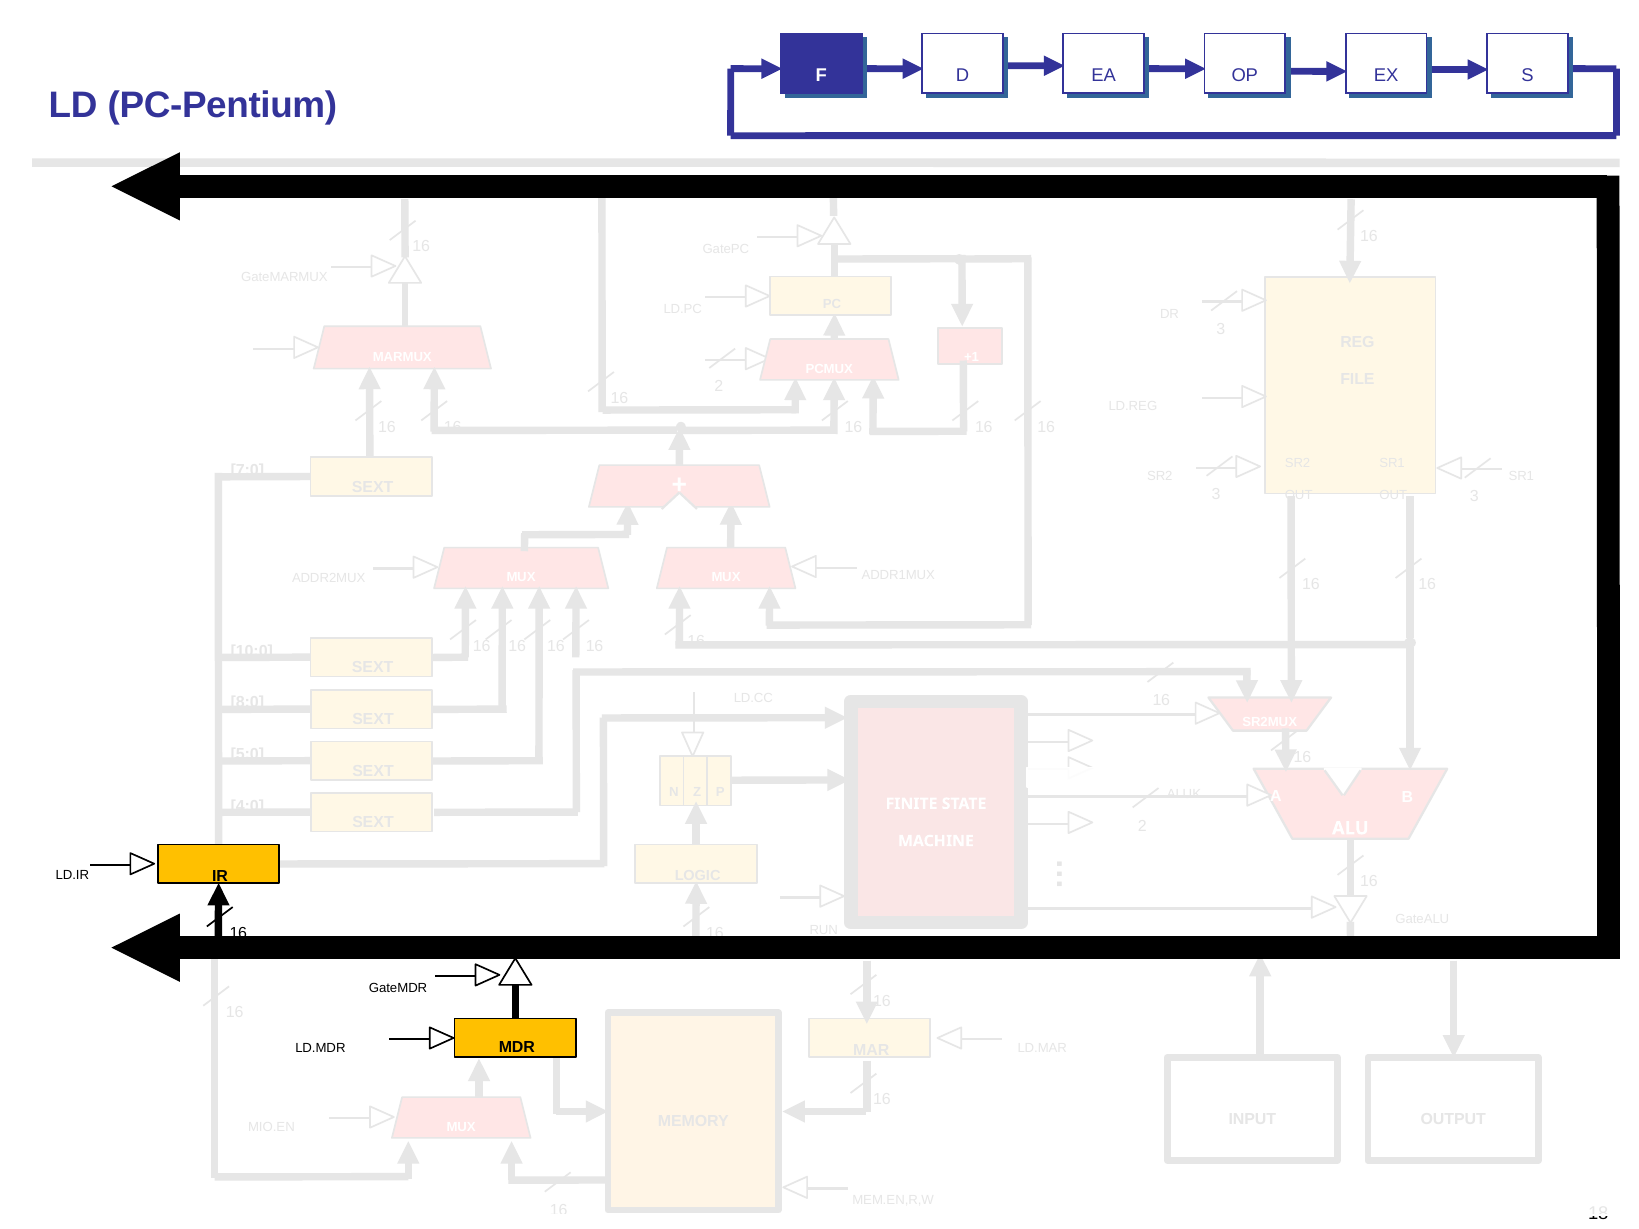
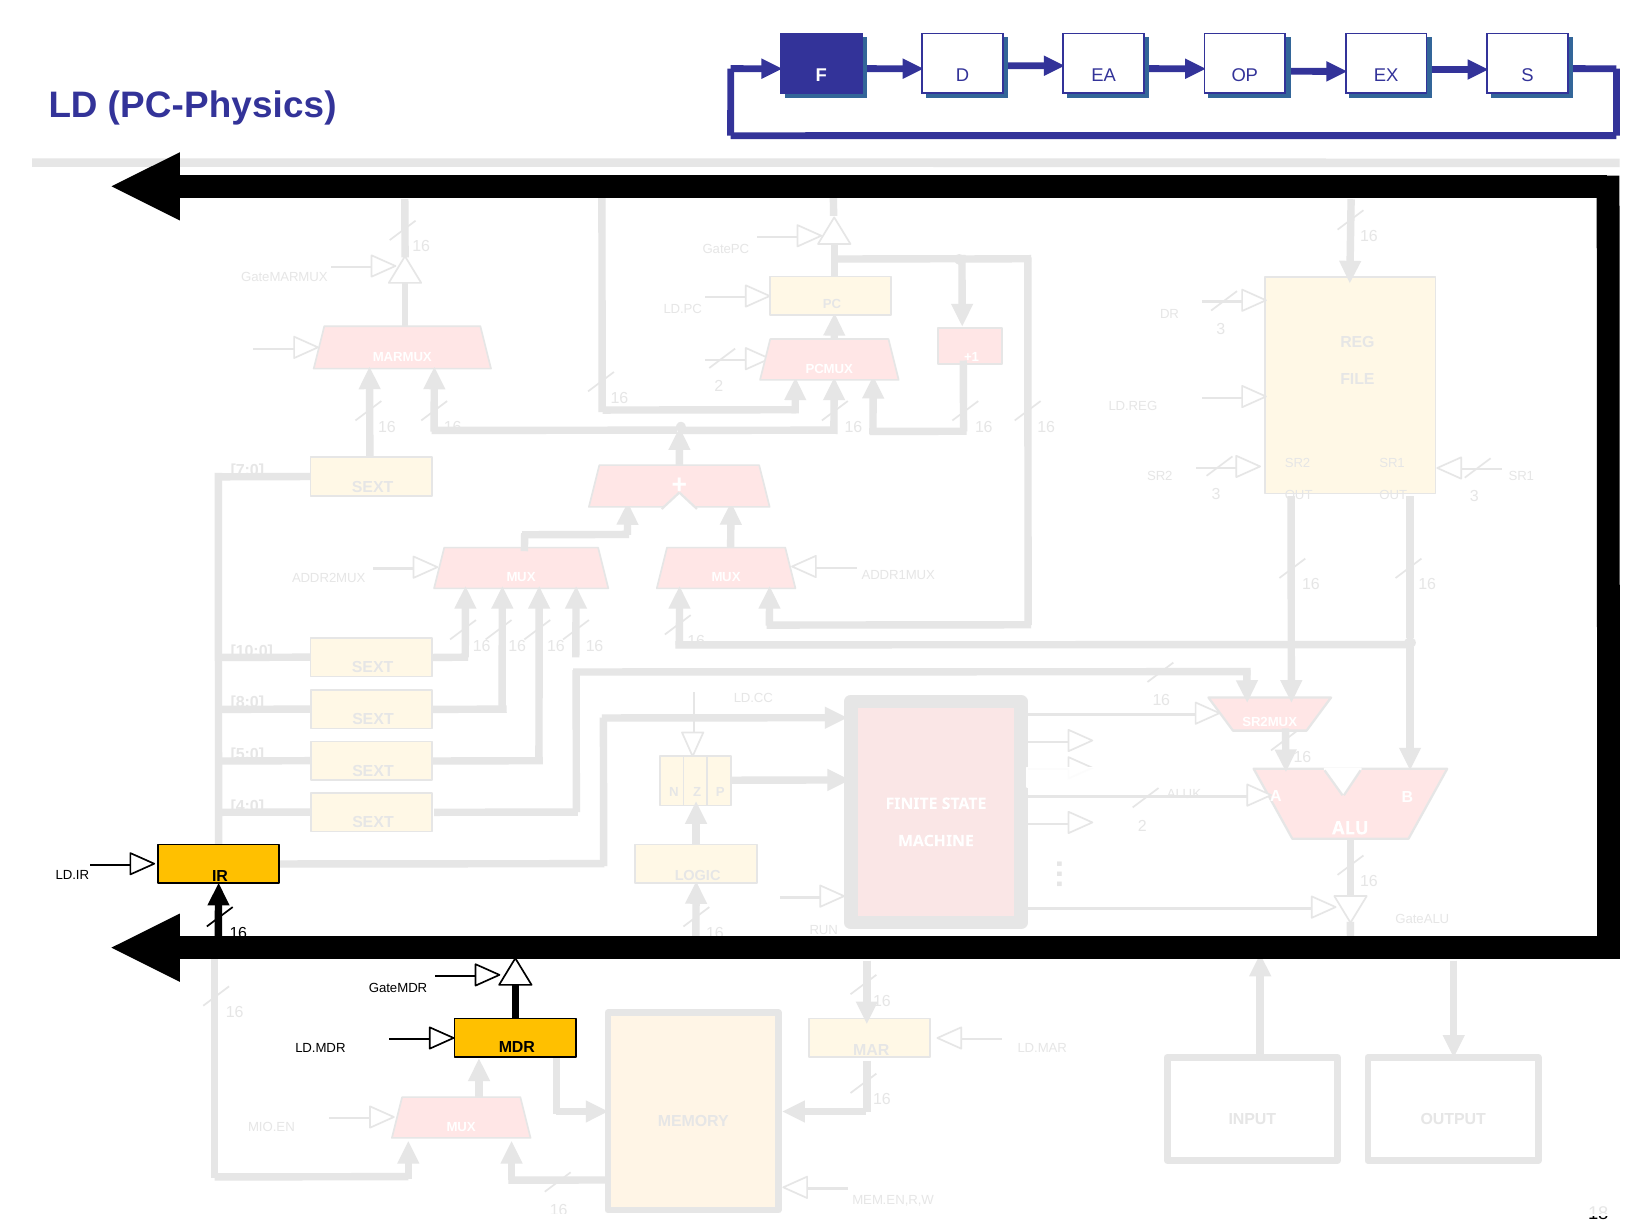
PC-Pentium: PC-Pentium -> PC-Physics
